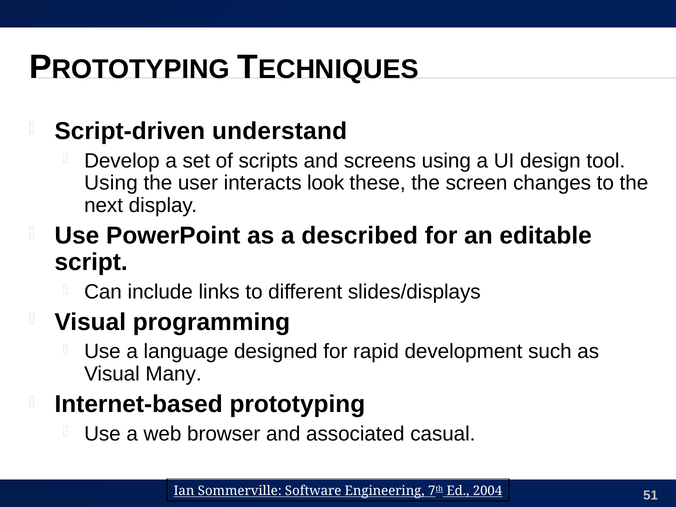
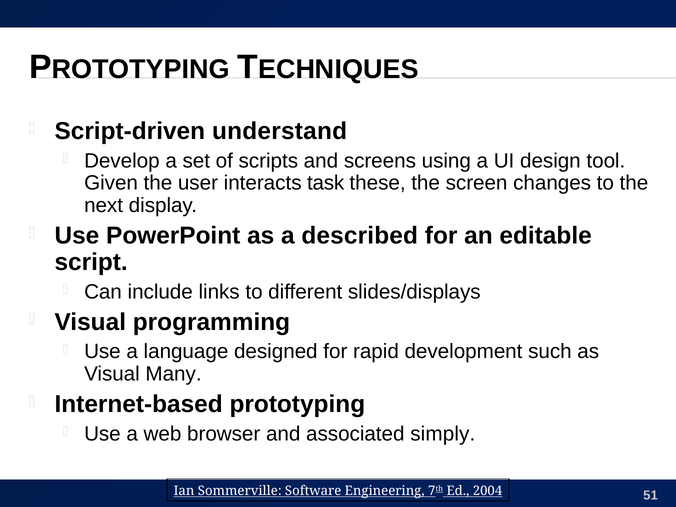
Using at (111, 183): Using -> Given
look: look -> task
casual: casual -> simply
